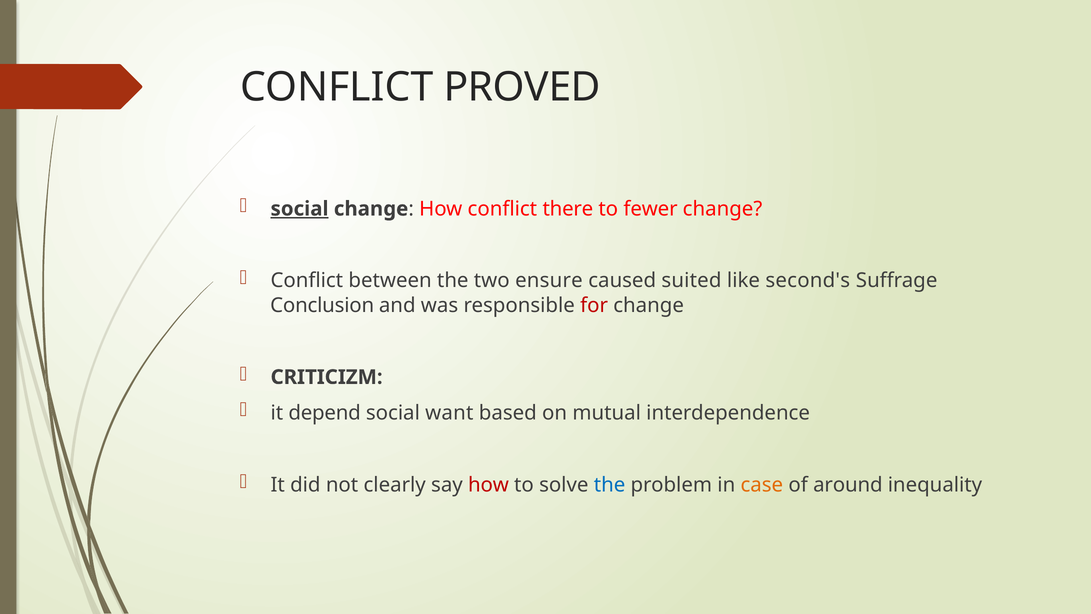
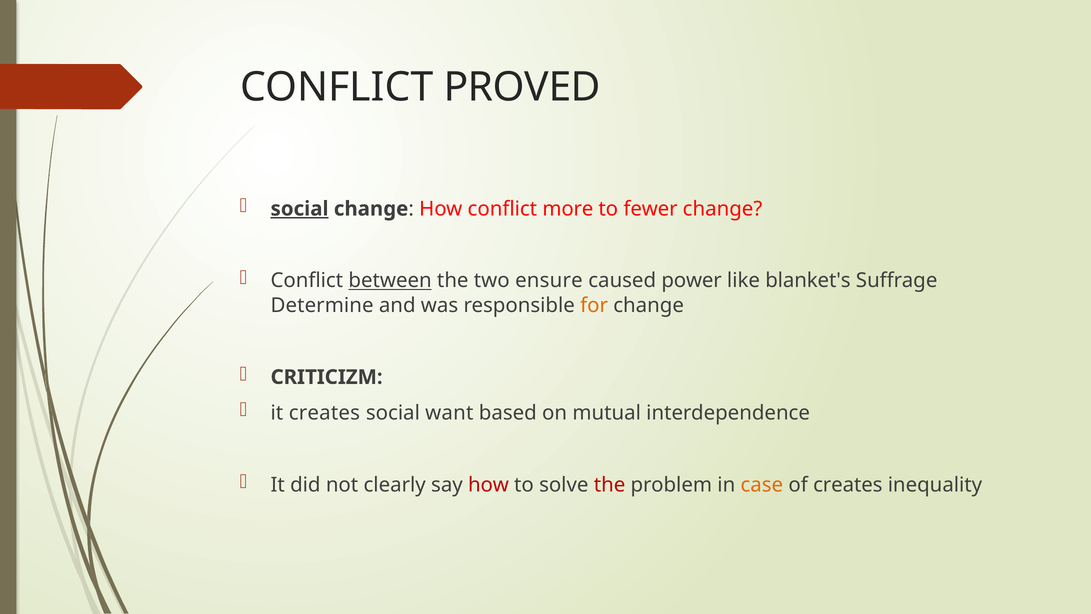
there: there -> more
between underline: none -> present
suited: suited -> power
second's: second's -> blanket's
Conclusion: Conclusion -> Determine
for colour: red -> orange
it depend: depend -> creates
the at (610, 485) colour: blue -> red
of around: around -> creates
